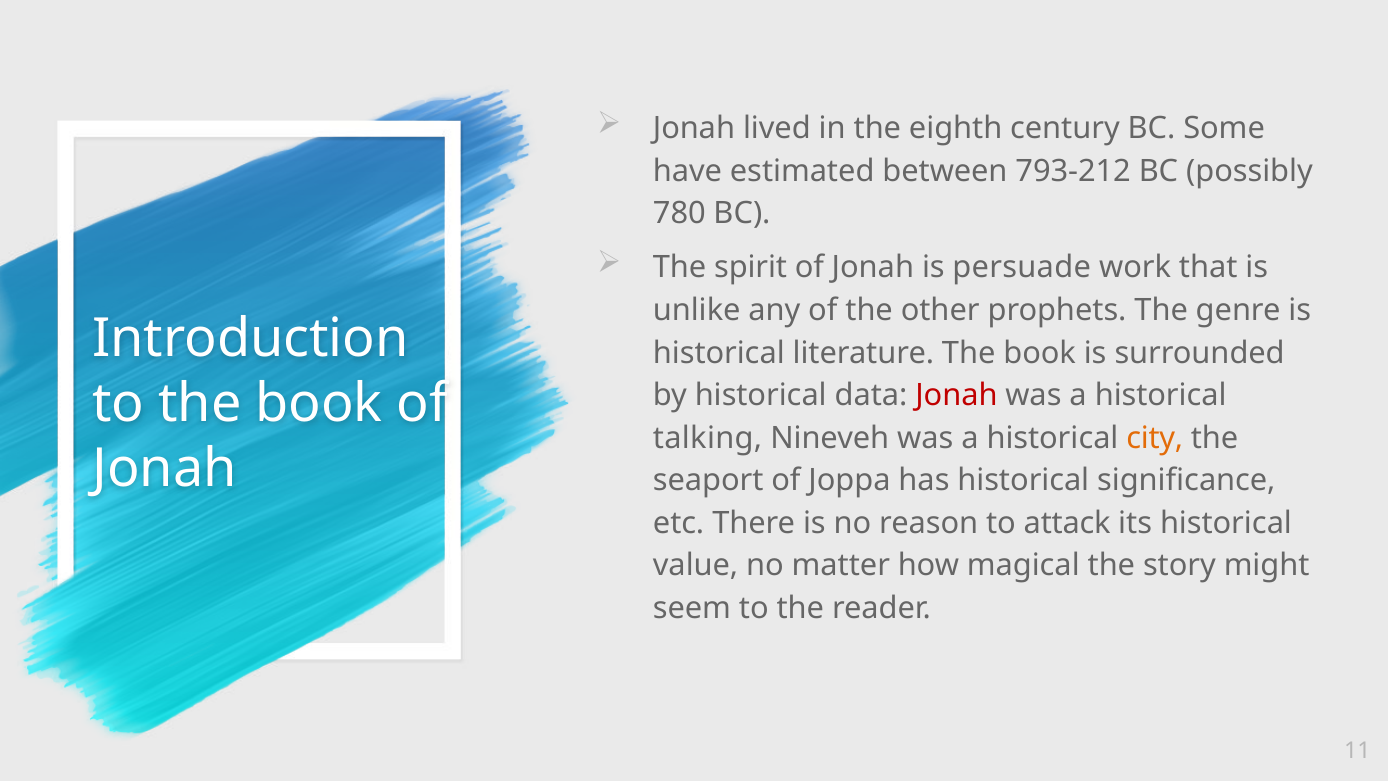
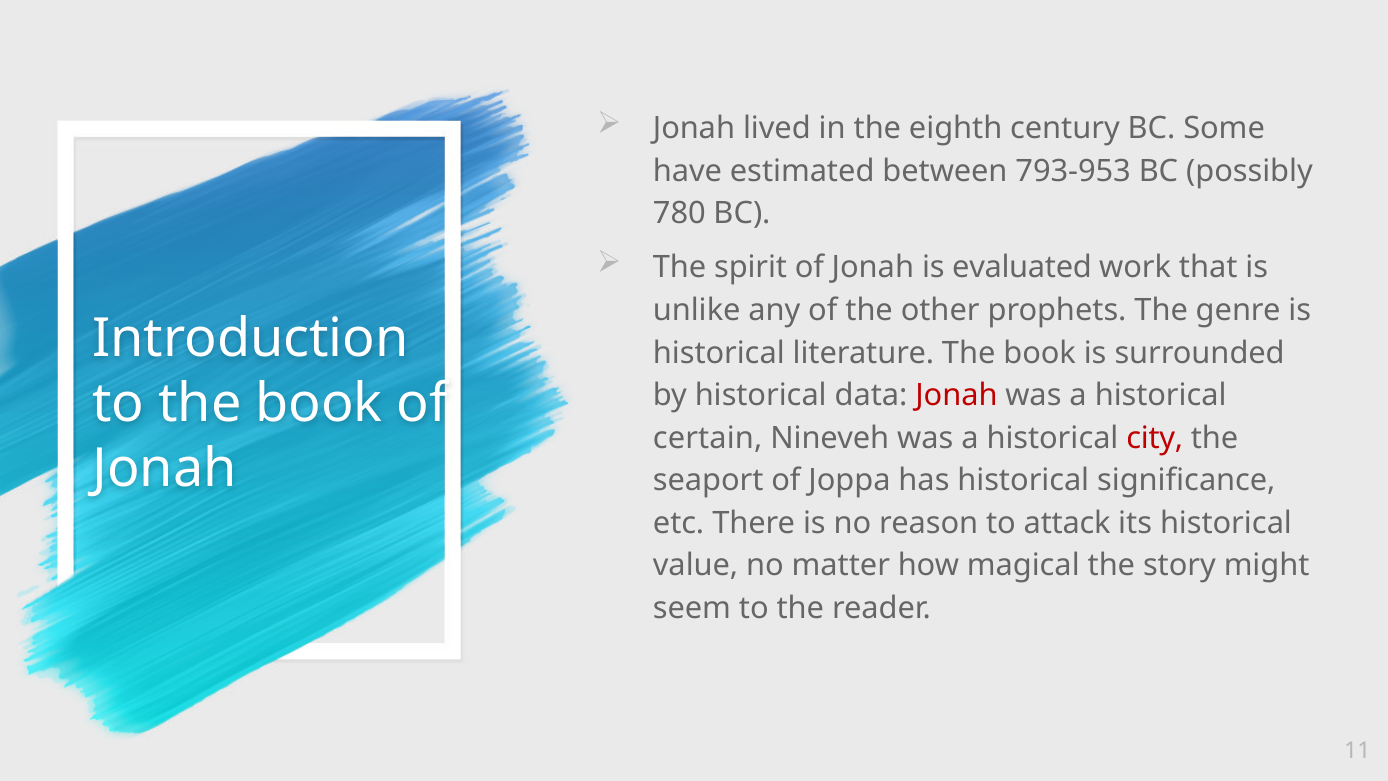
793-212: 793-212 -> 793-953
persuade: persuade -> evaluated
talking: talking -> certain
city colour: orange -> red
